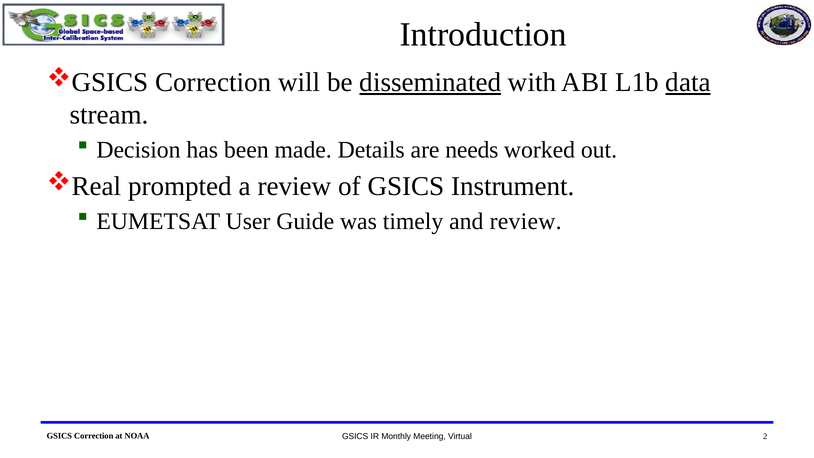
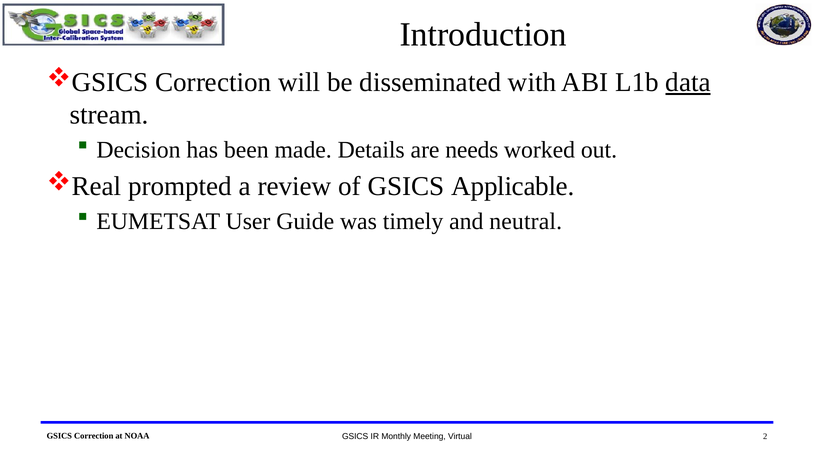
disseminated underline: present -> none
Instrument: Instrument -> Applicable
and review: review -> neutral
